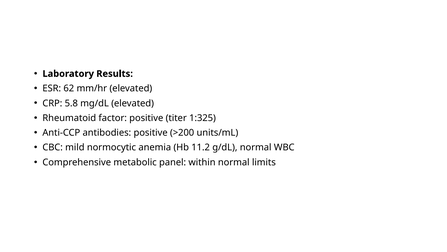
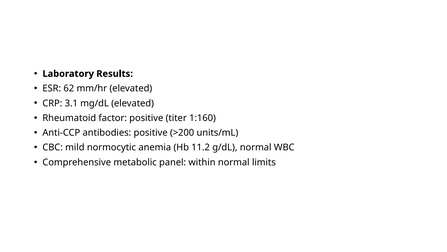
5.8: 5.8 -> 3.1
1:325: 1:325 -> 1:160
